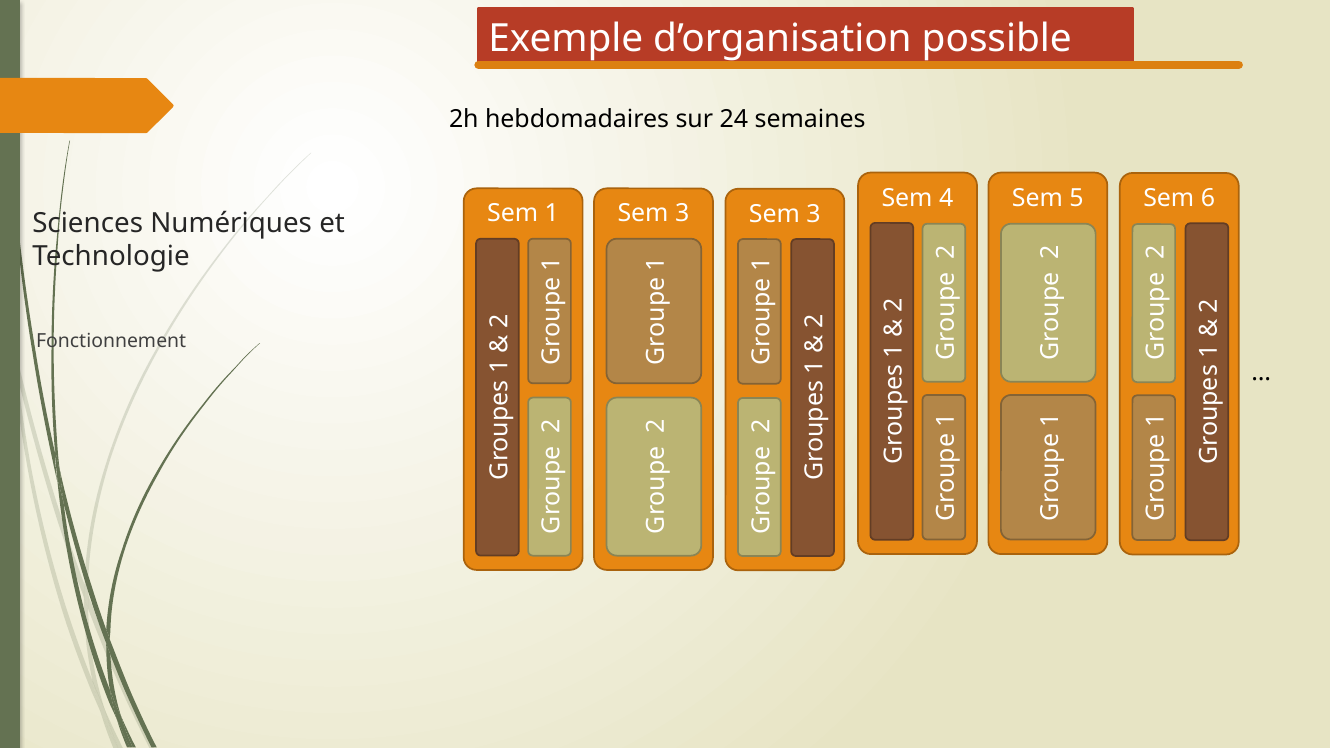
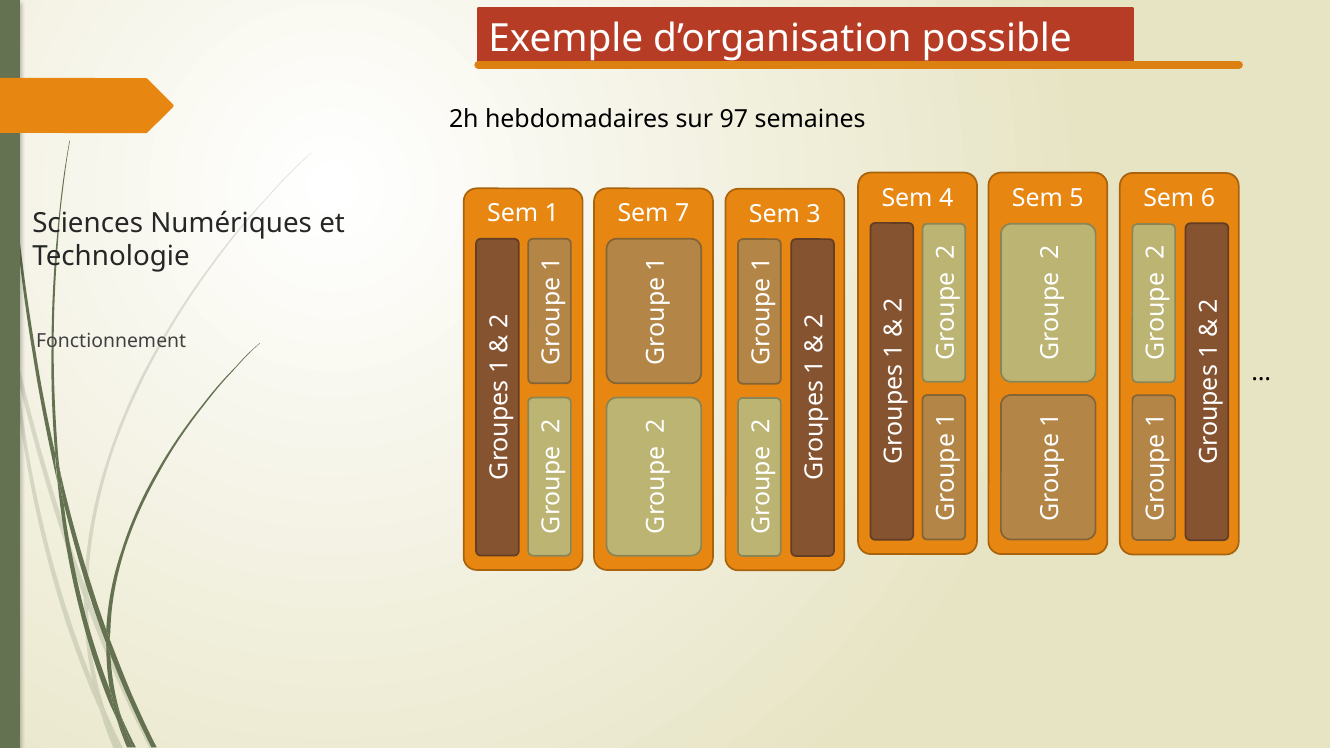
24: 24 -> 97
3 at (682, 214): 3 -> 7
